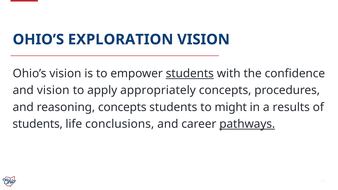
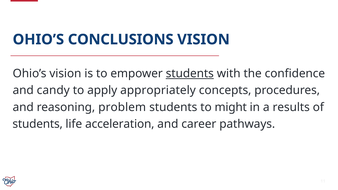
EXPLORATION: EXPLORATION -> CONCLUSIONS
and vision: vision -> candy
reasoning concepts: concepts -> problem
conclusions: conclusions -> acceleration
pathways underline: present -> none
